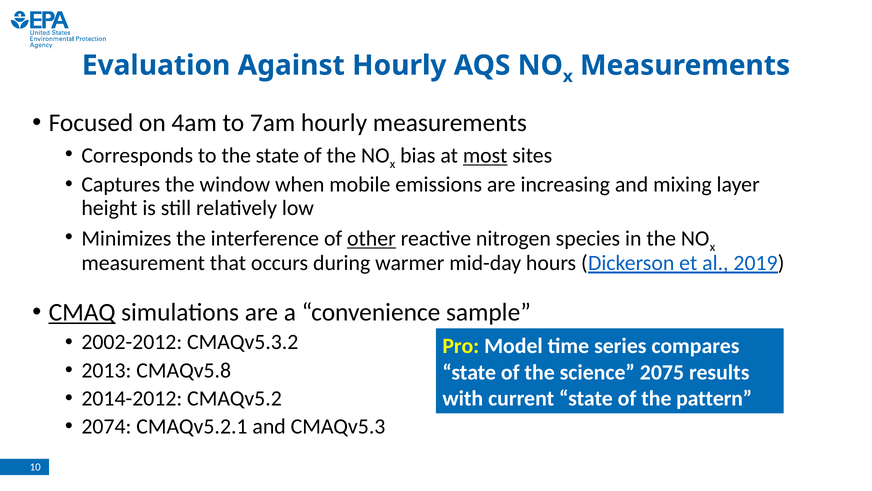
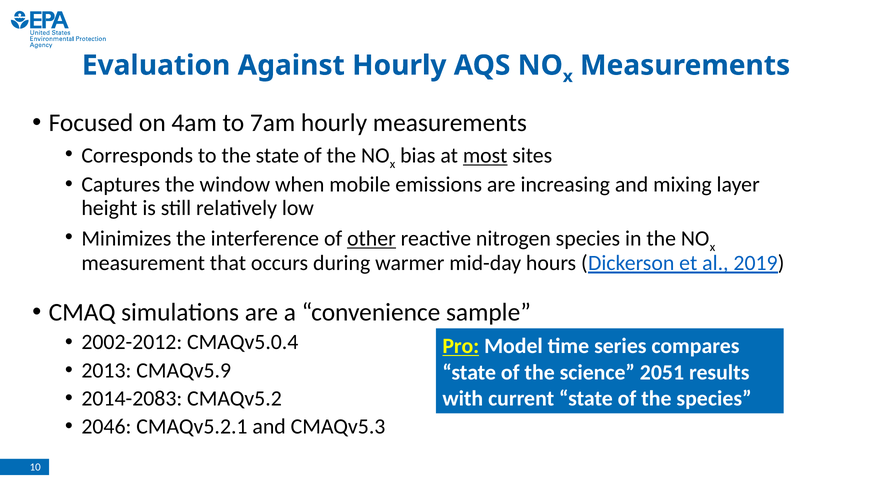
CMAQ underline: present -> none
CMAQv5.3.2: CMAQv5.3.2 -> CMAQv5.0.4
Pro underline: none -> present
CMAQv5.8: CMAQv5.8 -> CMAQv5.9
2075: 2075 -> 2051
2014-2012: 2014-2012 -> 2014-2083
the pattern: pattern -> species
2074: 2074 -> 2046
